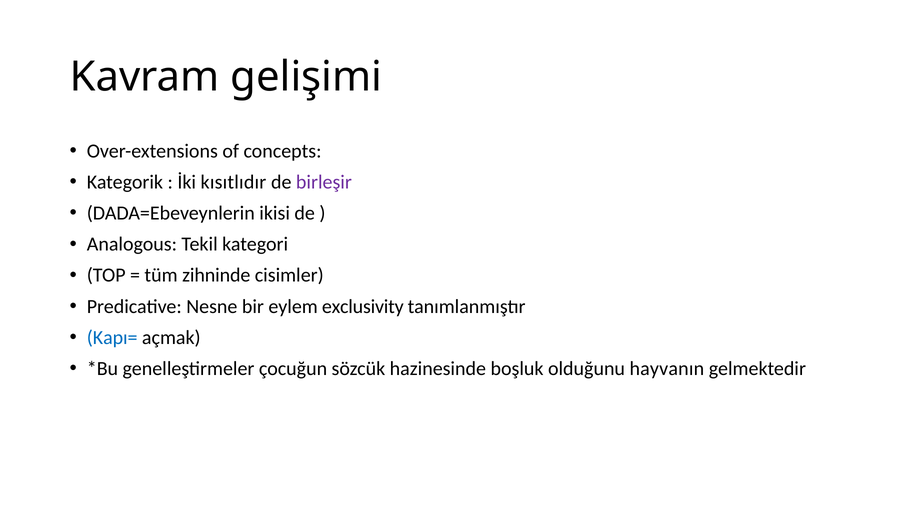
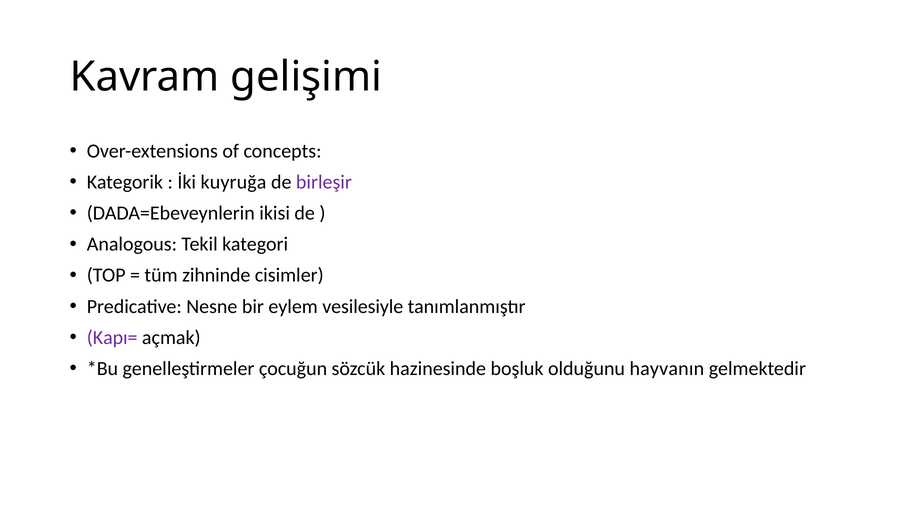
kısıtlıdır: kısıtlıdır -> kuyruğa
exclusivity: exclusivity -> vesilesiyle
Kapı= colour: blue -> purple
